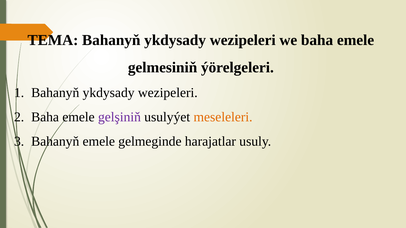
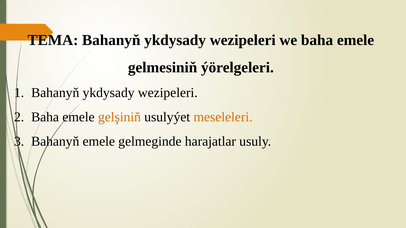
gelşiniň colour: purple -> orange
